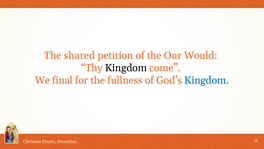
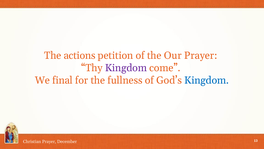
shared: shared -> actions
Our Would: Would -> Prayer
Kingdom at (126, 68) colour: black -> purple
